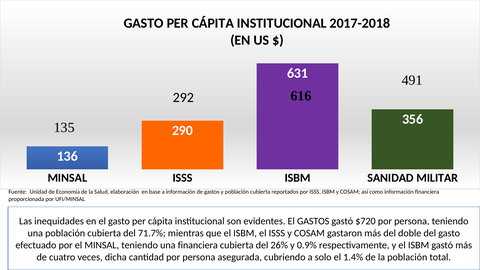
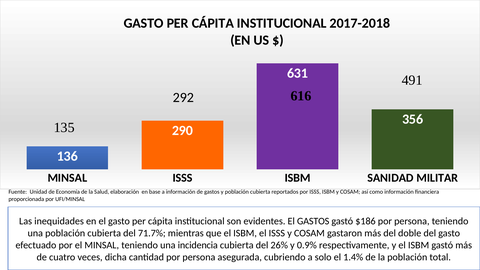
$720: $720 -> $186
una financiera: financiera -> incidencia
